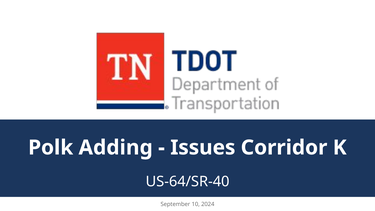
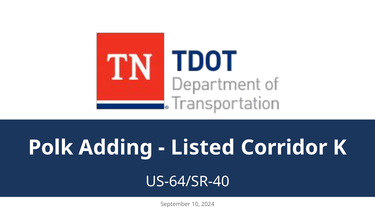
Issues: Issues -> Listed
